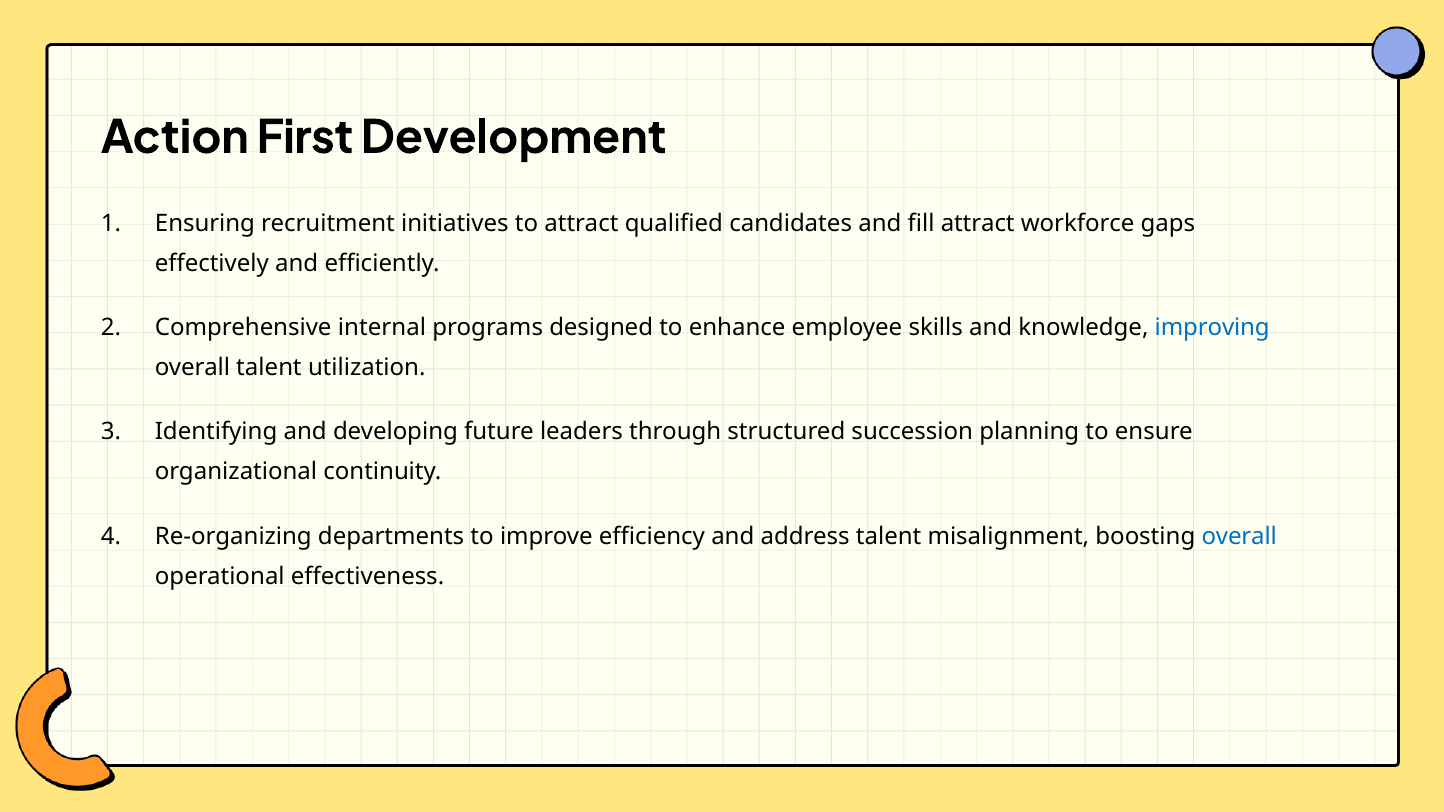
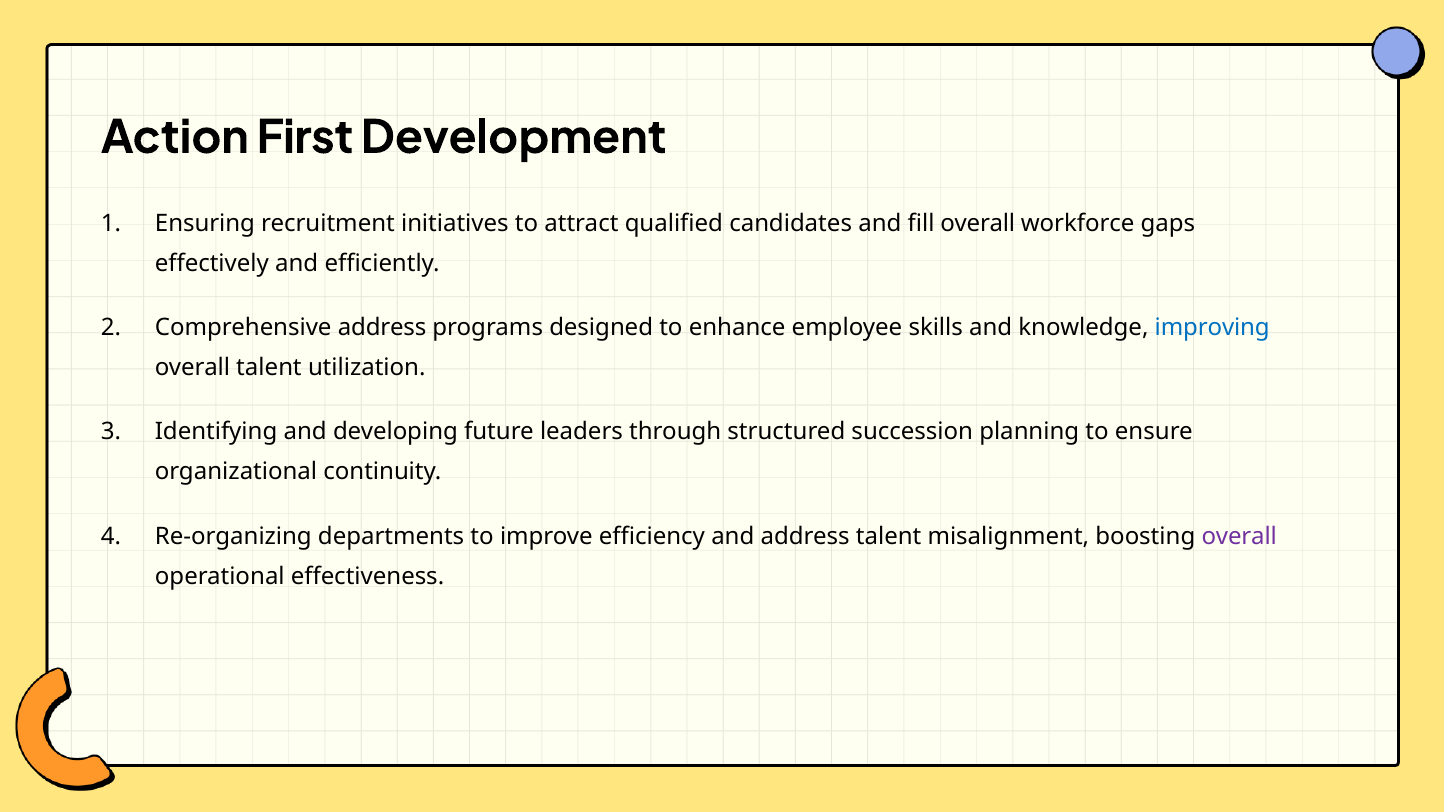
fill attract: attract -> overall
Comprehensive internal: internal -> address
overall at (1239, 536) colour: blue -> purple
